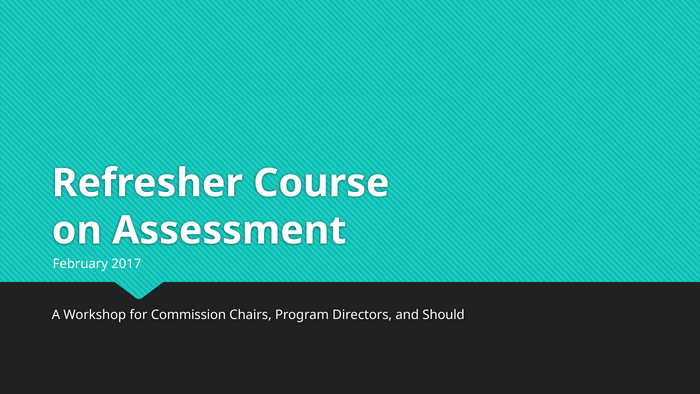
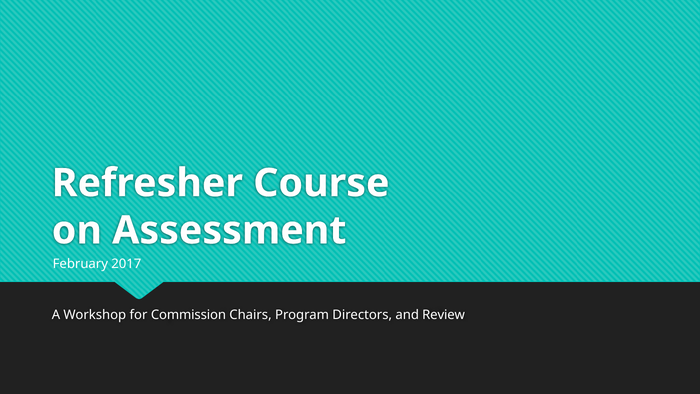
Should: Should -> Review
